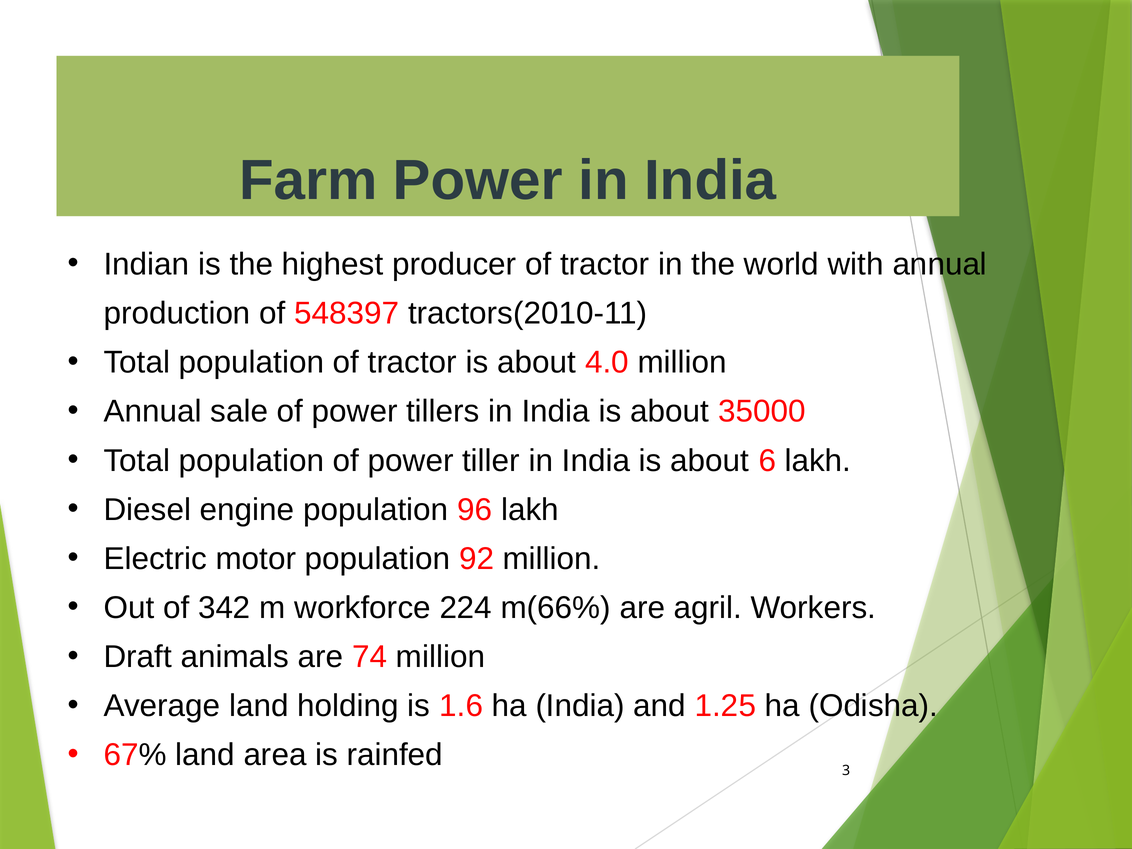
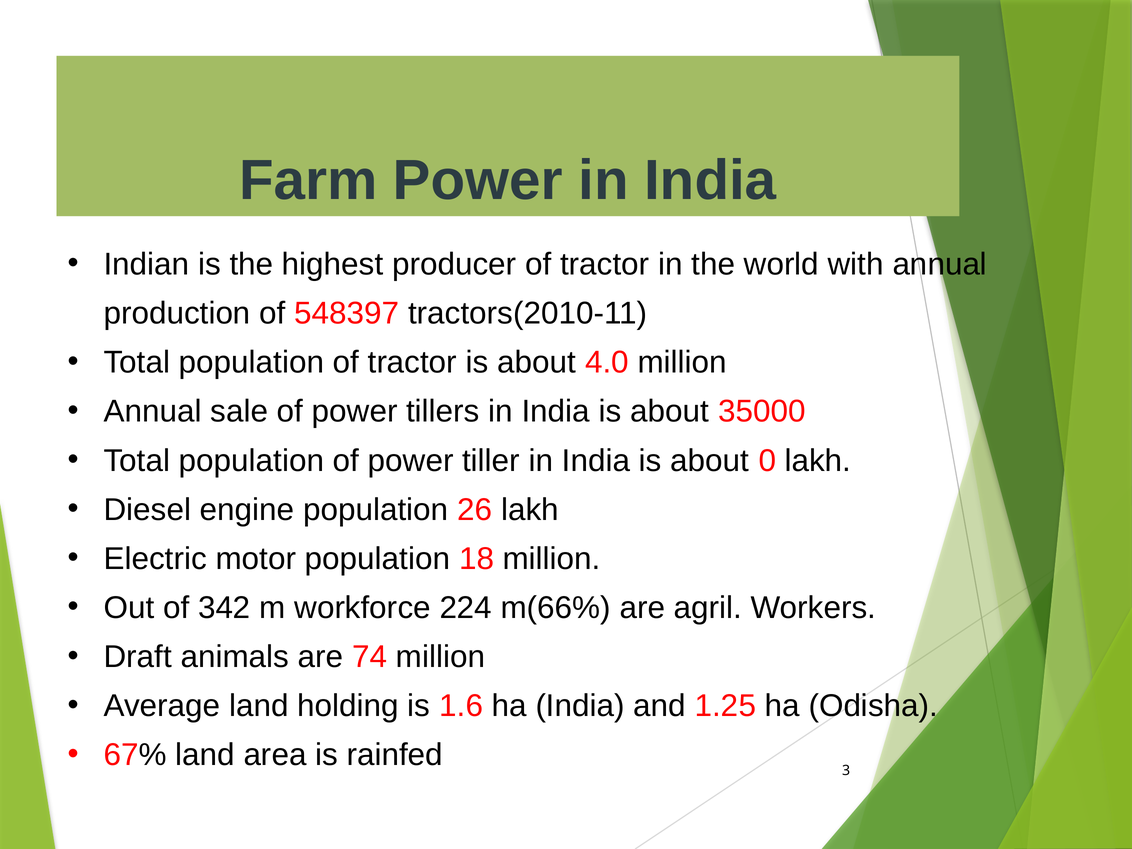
6: 6 -> 0
96: 96 -> 26
92: 92 -> 18
